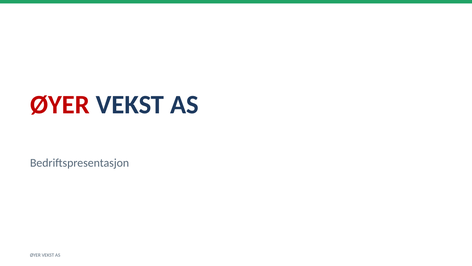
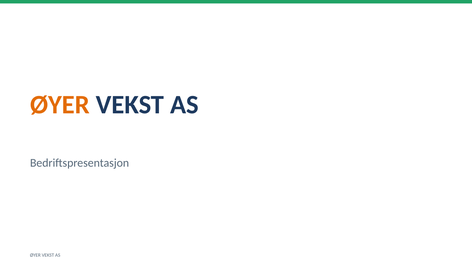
ØYER at (60, 105) colour: red -> orange
